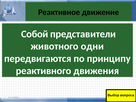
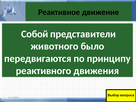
одни: одни -> было
